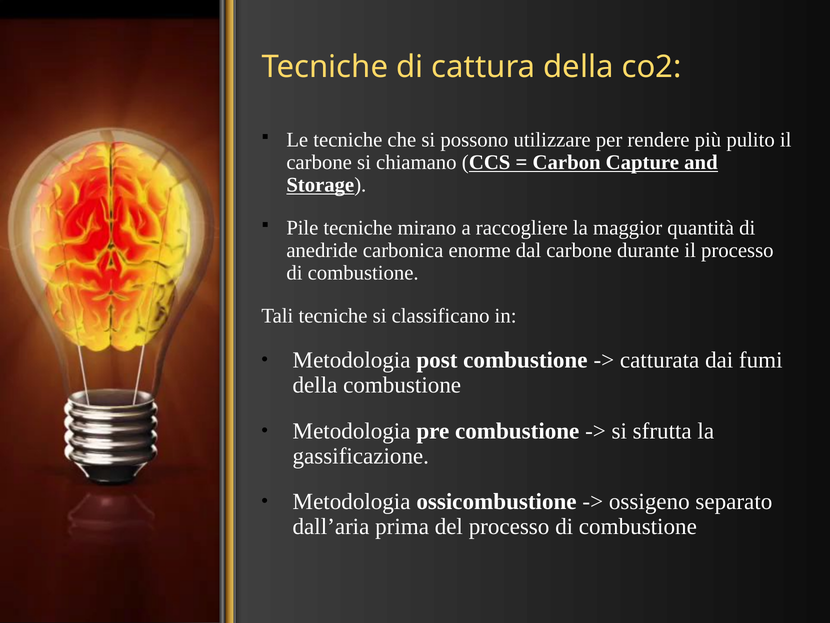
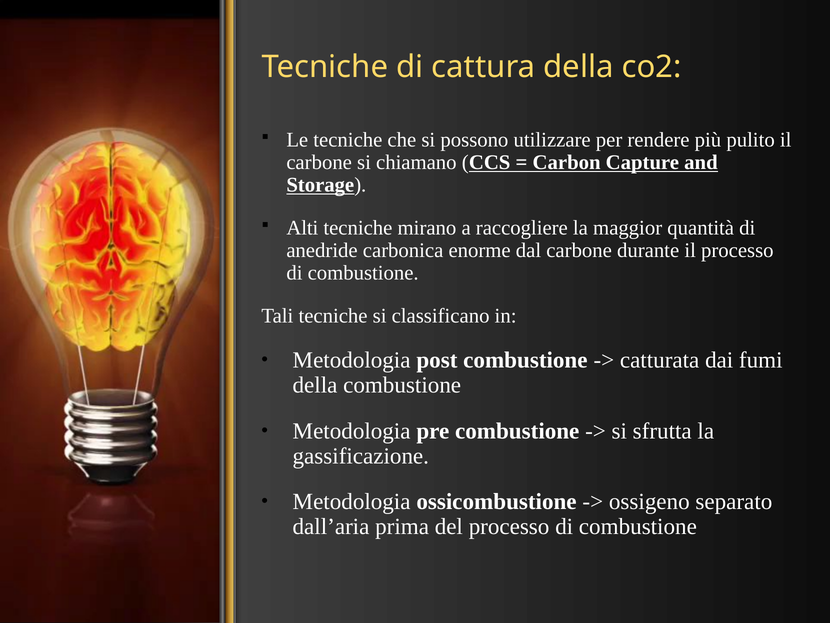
Pile: Pile -> Alti
